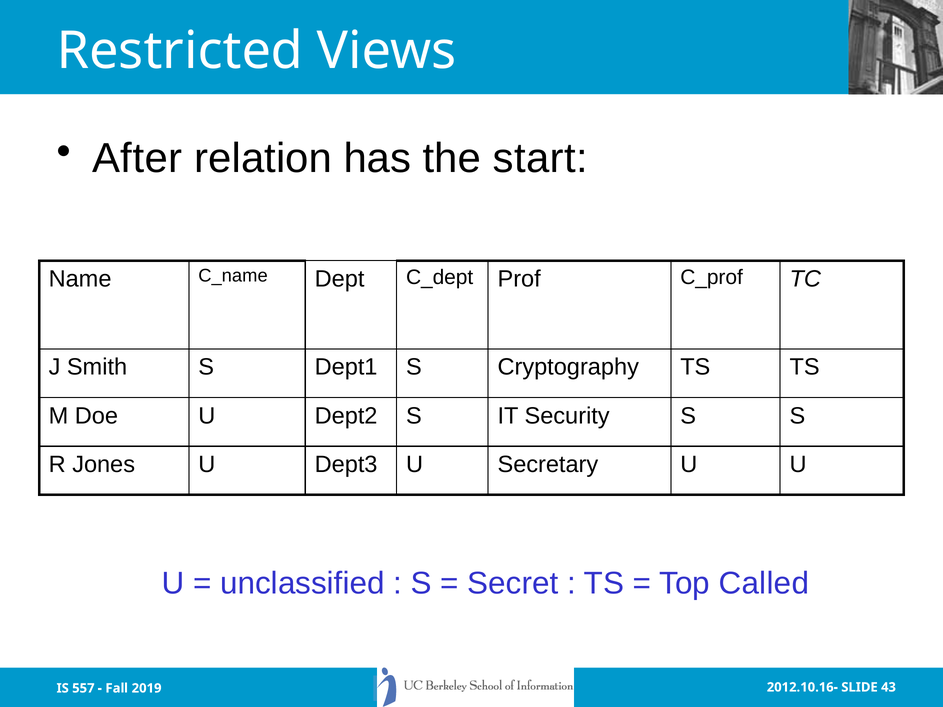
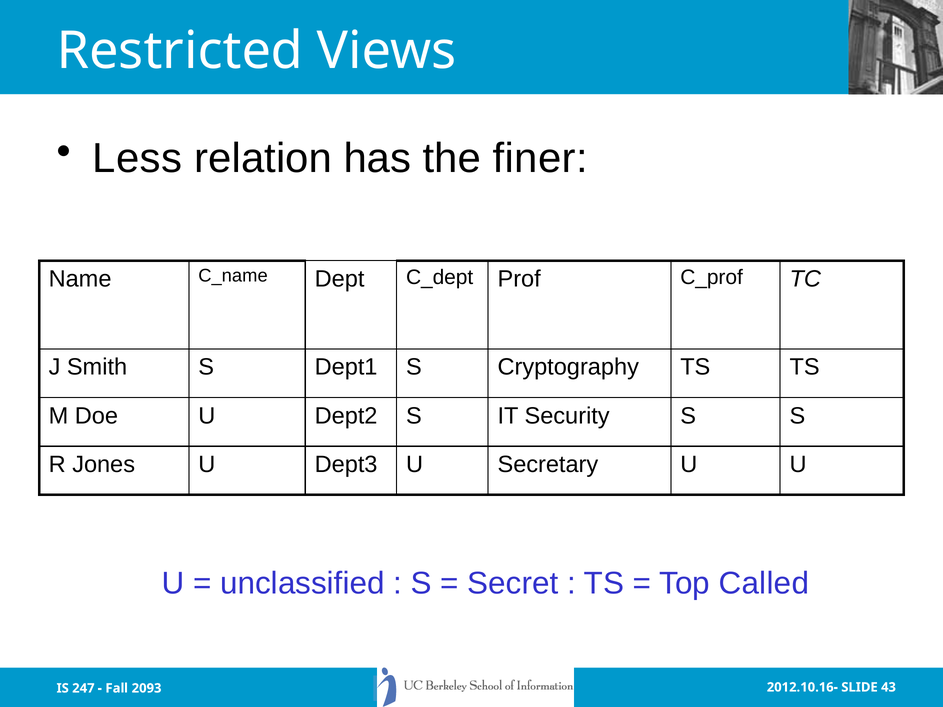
After: After -> Less
start: start -> finer
557: 557 -> 247
2019: 2019 -> 2093
